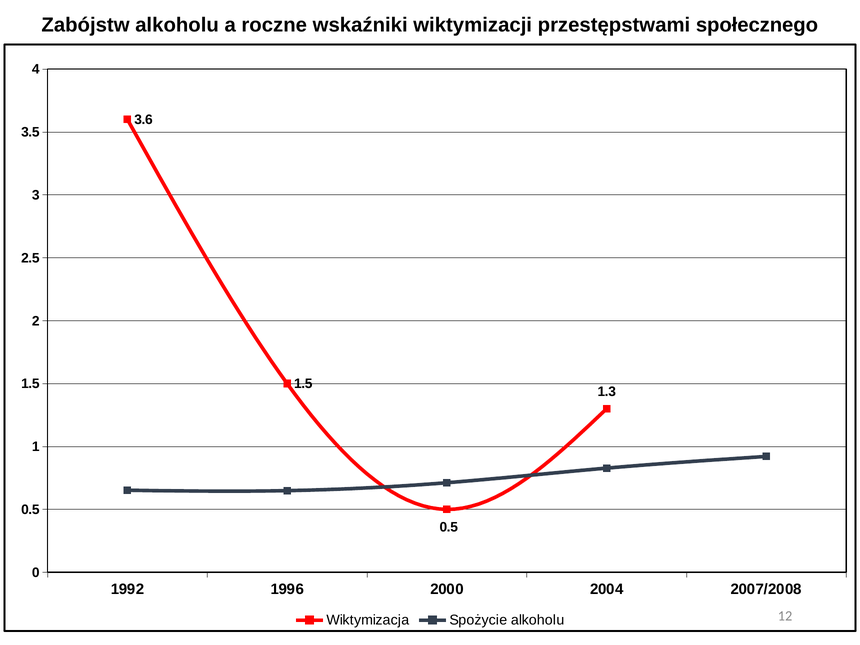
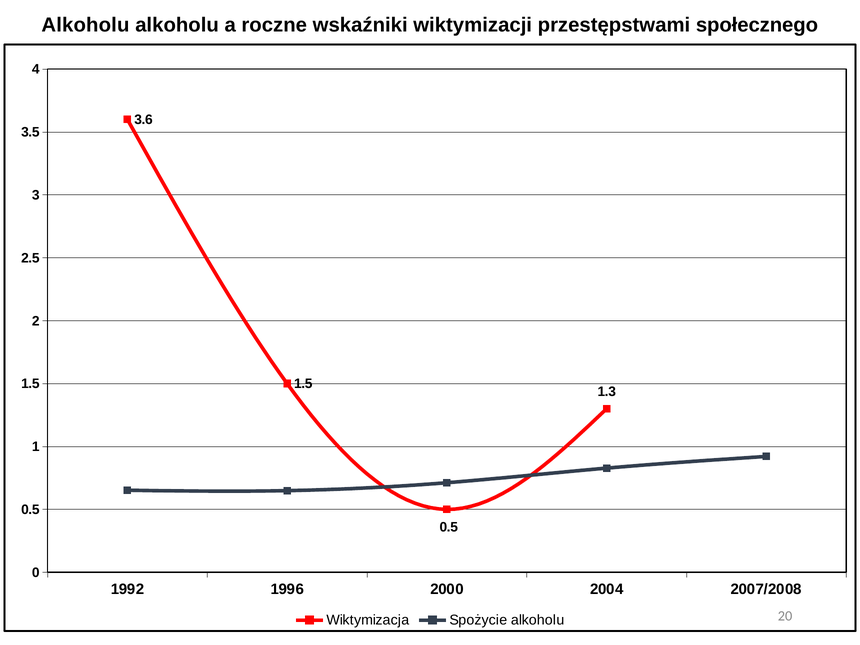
Zabójstw at (86, 25): Zabójstw -> Alkoholu
12: 12 -> 20
